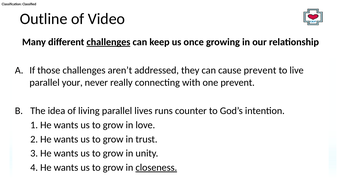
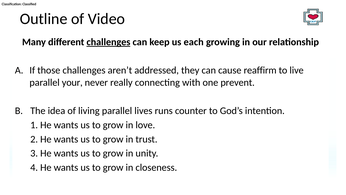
once: once -> each
cause prevent: prevent -> reaffirm
closeness underline: present -> none
